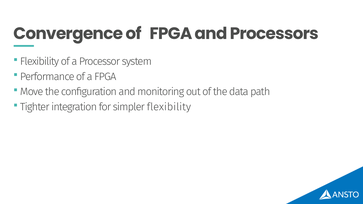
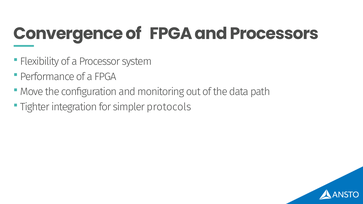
simpler flexibility: flexibility -> protocols
